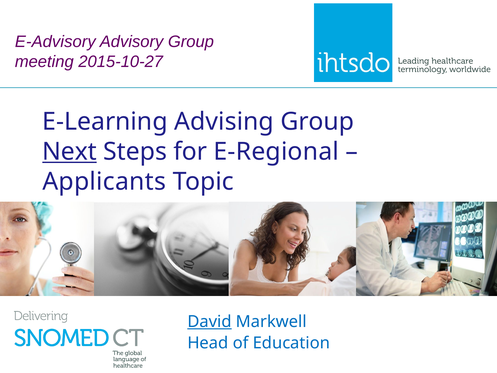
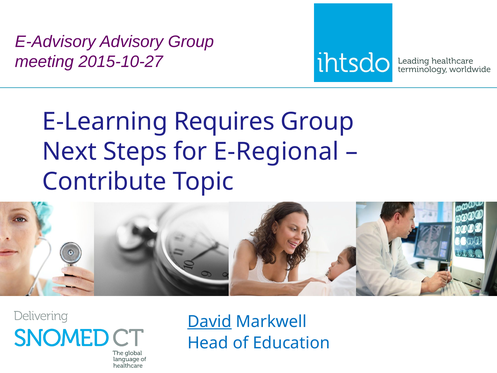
Advising: Advising -> Requires
Next underline: present -> none
Applicants: Applicants -> Contribute
